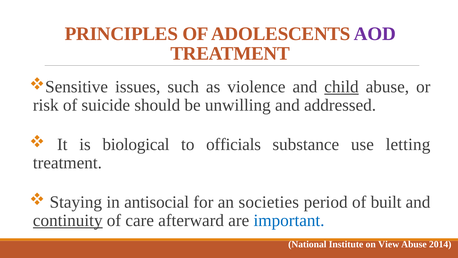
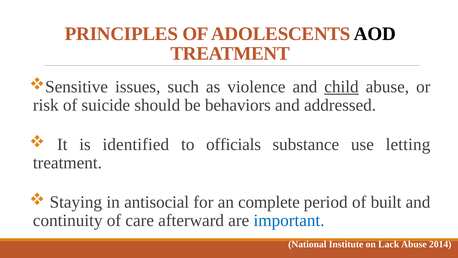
AOD colour: purple -> black
unwilling: unwilling -> behaviors
biological: biological -> identified
societies: societies -> complete
continuity underline: present -> none
View: View -> Lack
